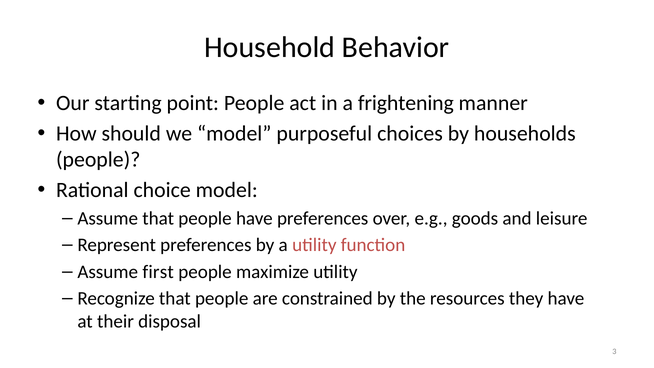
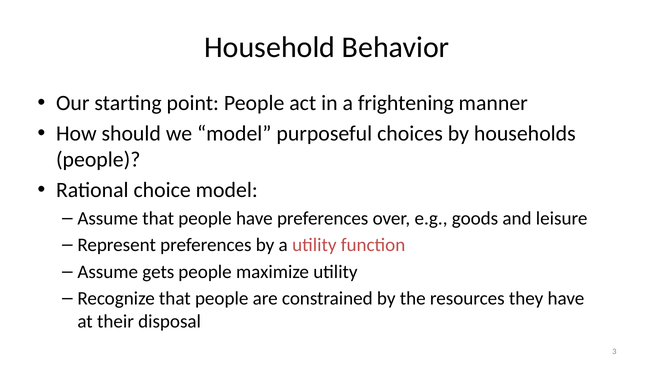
first: first -> gets
